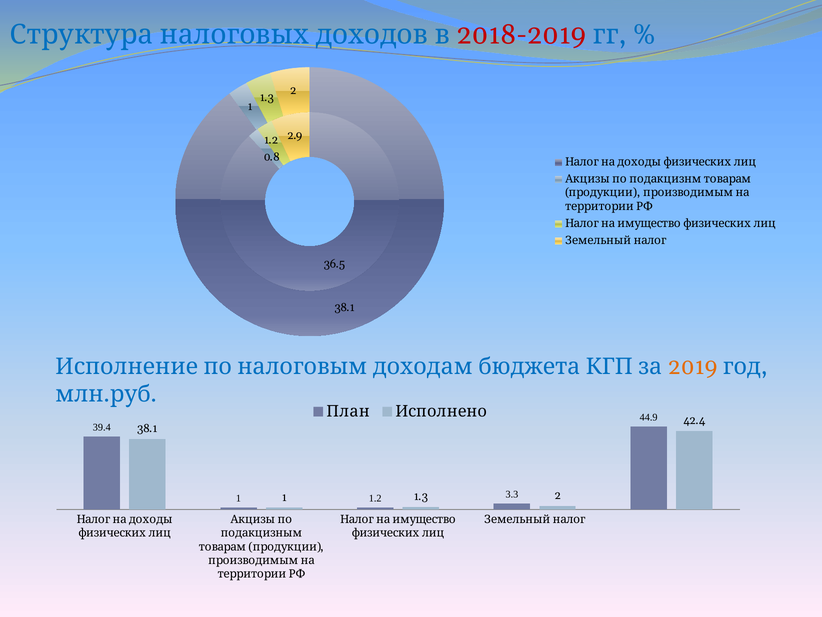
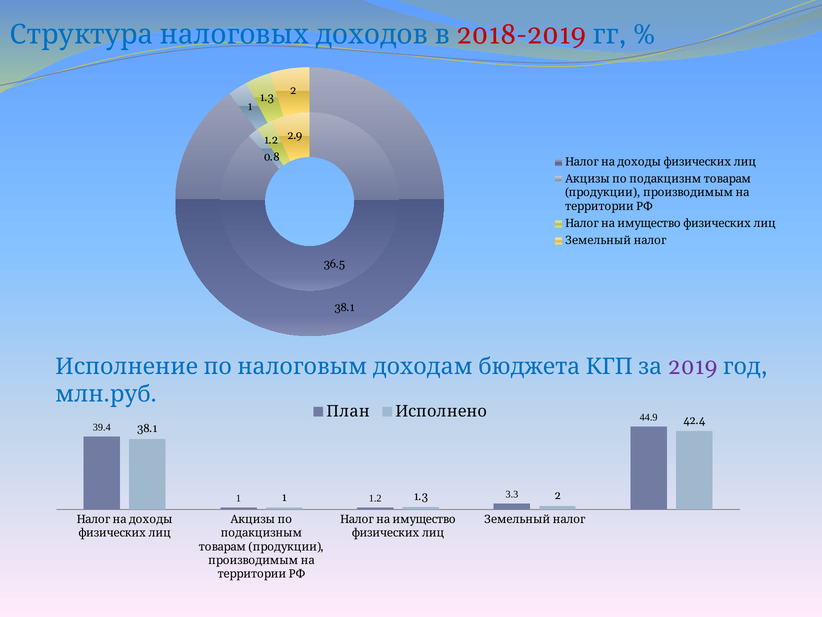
2019 colour: orange -> purple
